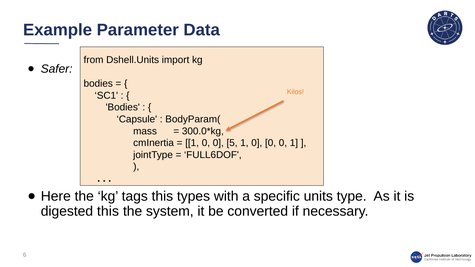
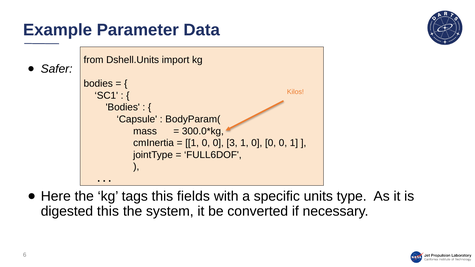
5: 5 -> 3
types: types -> fields
